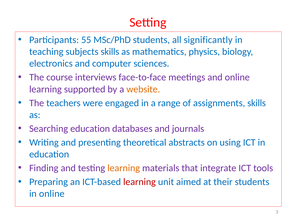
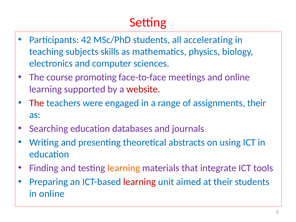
55: 55 -> 42
significantly: significantly -> accelerating
interviews: interviews -> promoting
website colour: orange -> red
The at (37, 103) colour: purple -> red
assignments skills: skills -> their
